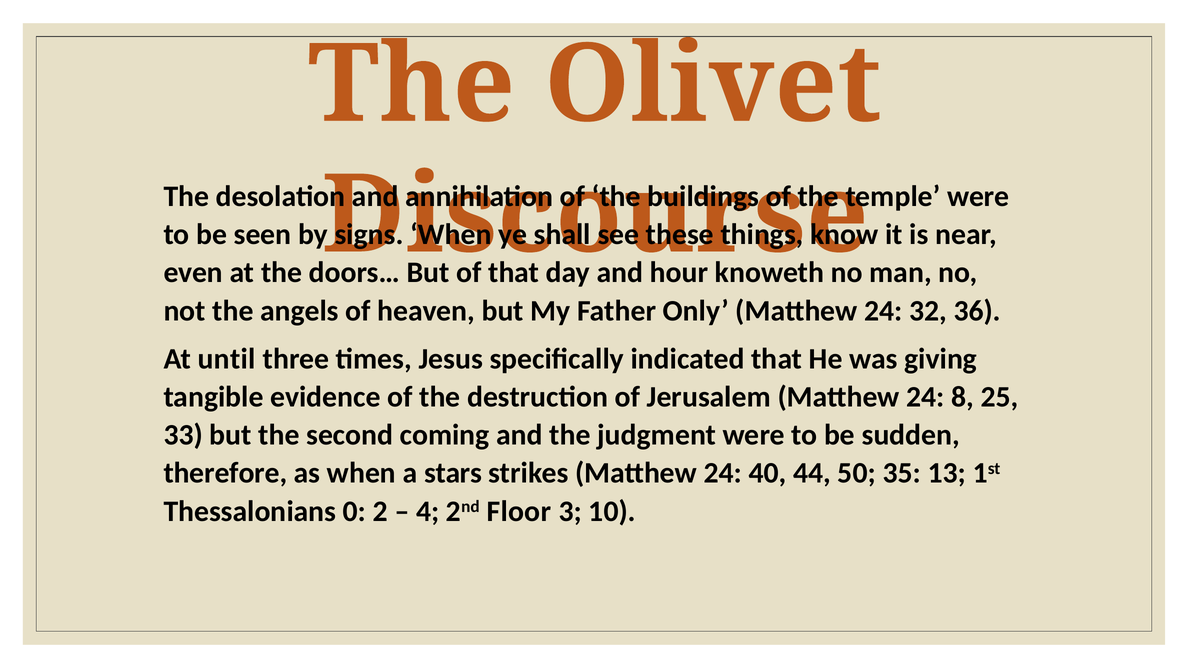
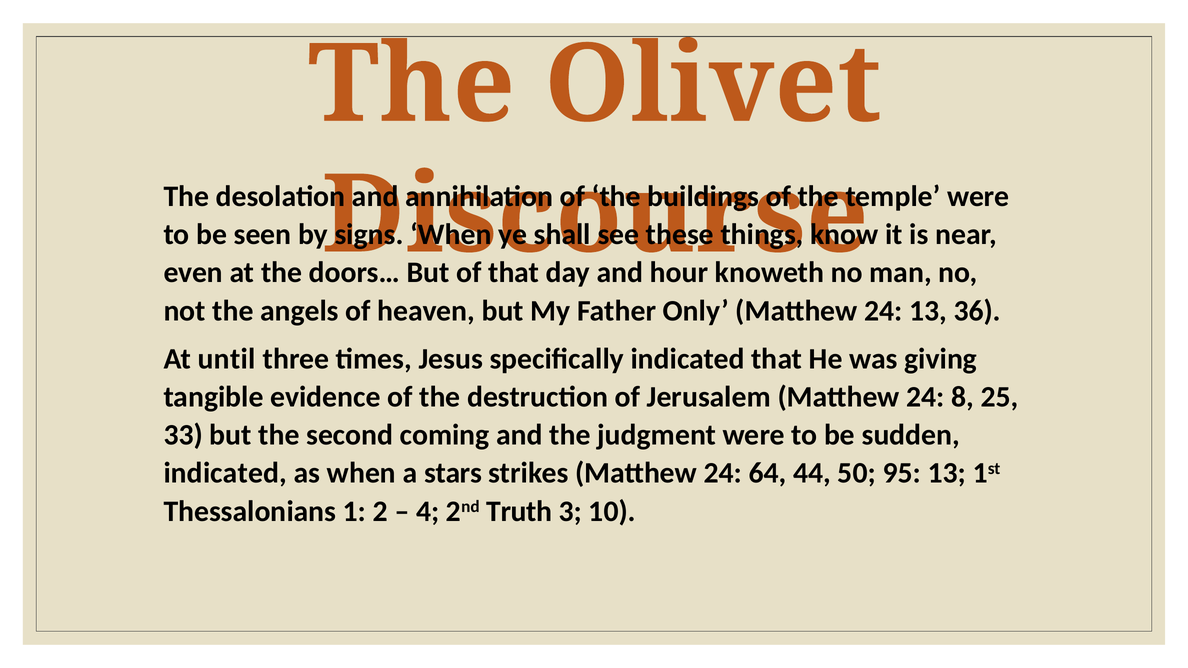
24 32: 32 -> 13
therefore at (225, 473): therefore -> indicated
40: 40 -> 64
35: 35 -> 95
0: 0 -> 1
Floor: Floor -> Truth
